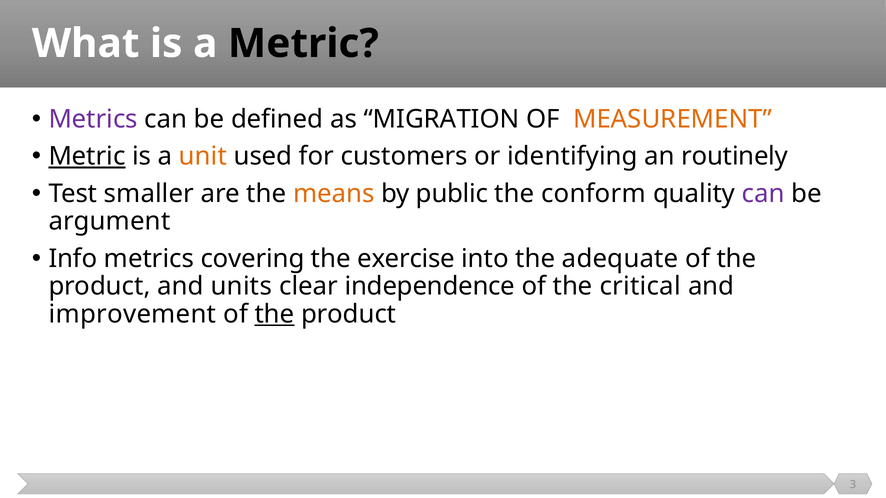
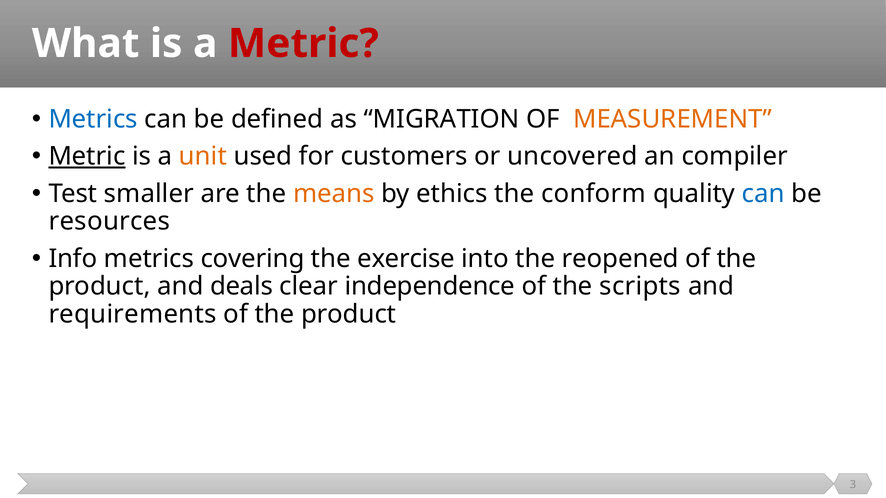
Metric at (303, 44) colour: black -> red
Metrics at (93, 119) colour: purple -> blue
identifying: identifying -> uncovered
routinely: routinely -> compiler
public: public -> ethics
can at (763, 194) colour: purple -> blue
argument: argument -> resources
adequate: adequate -> reopened
units: units -> deals
critical: critical -> scripts
improvement: improvement -> requirements
the at (274, 315) underline: present -> none
